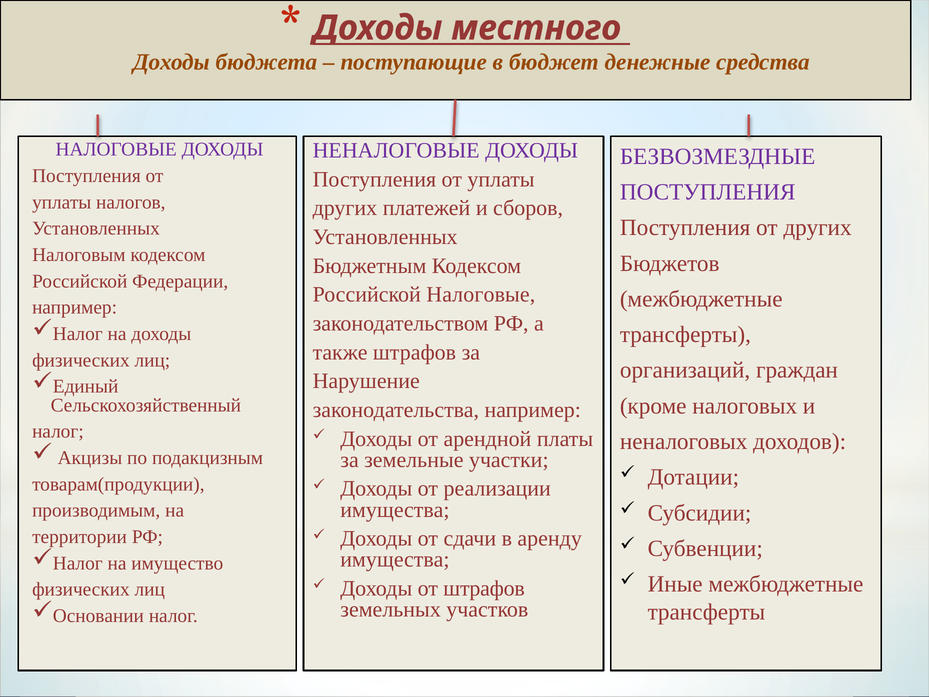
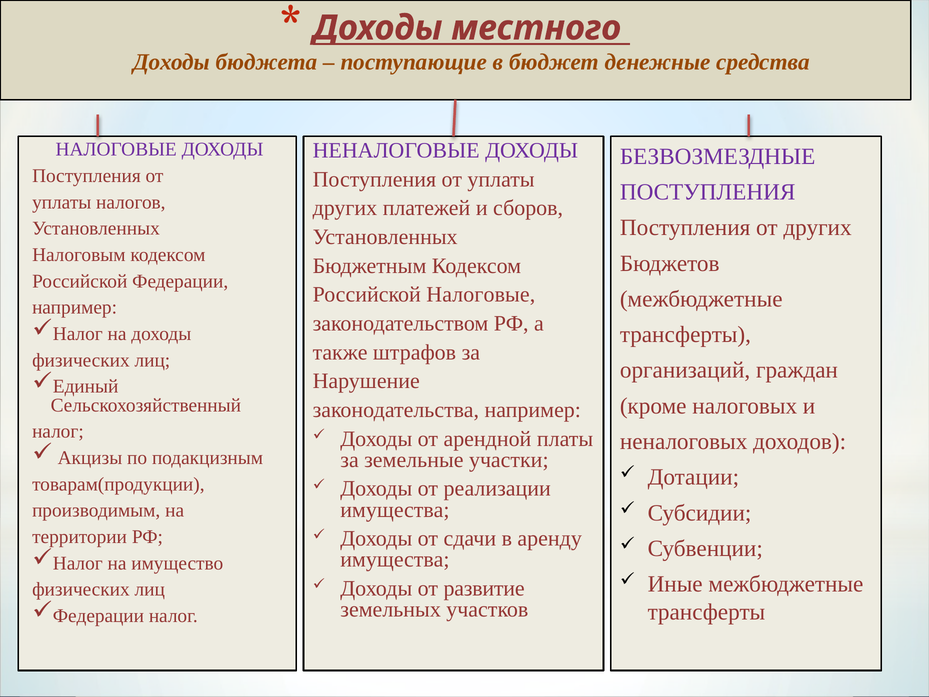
от штрафов: штрафов -> развитие
Основании at (98, 616): Основании -> Федерации
